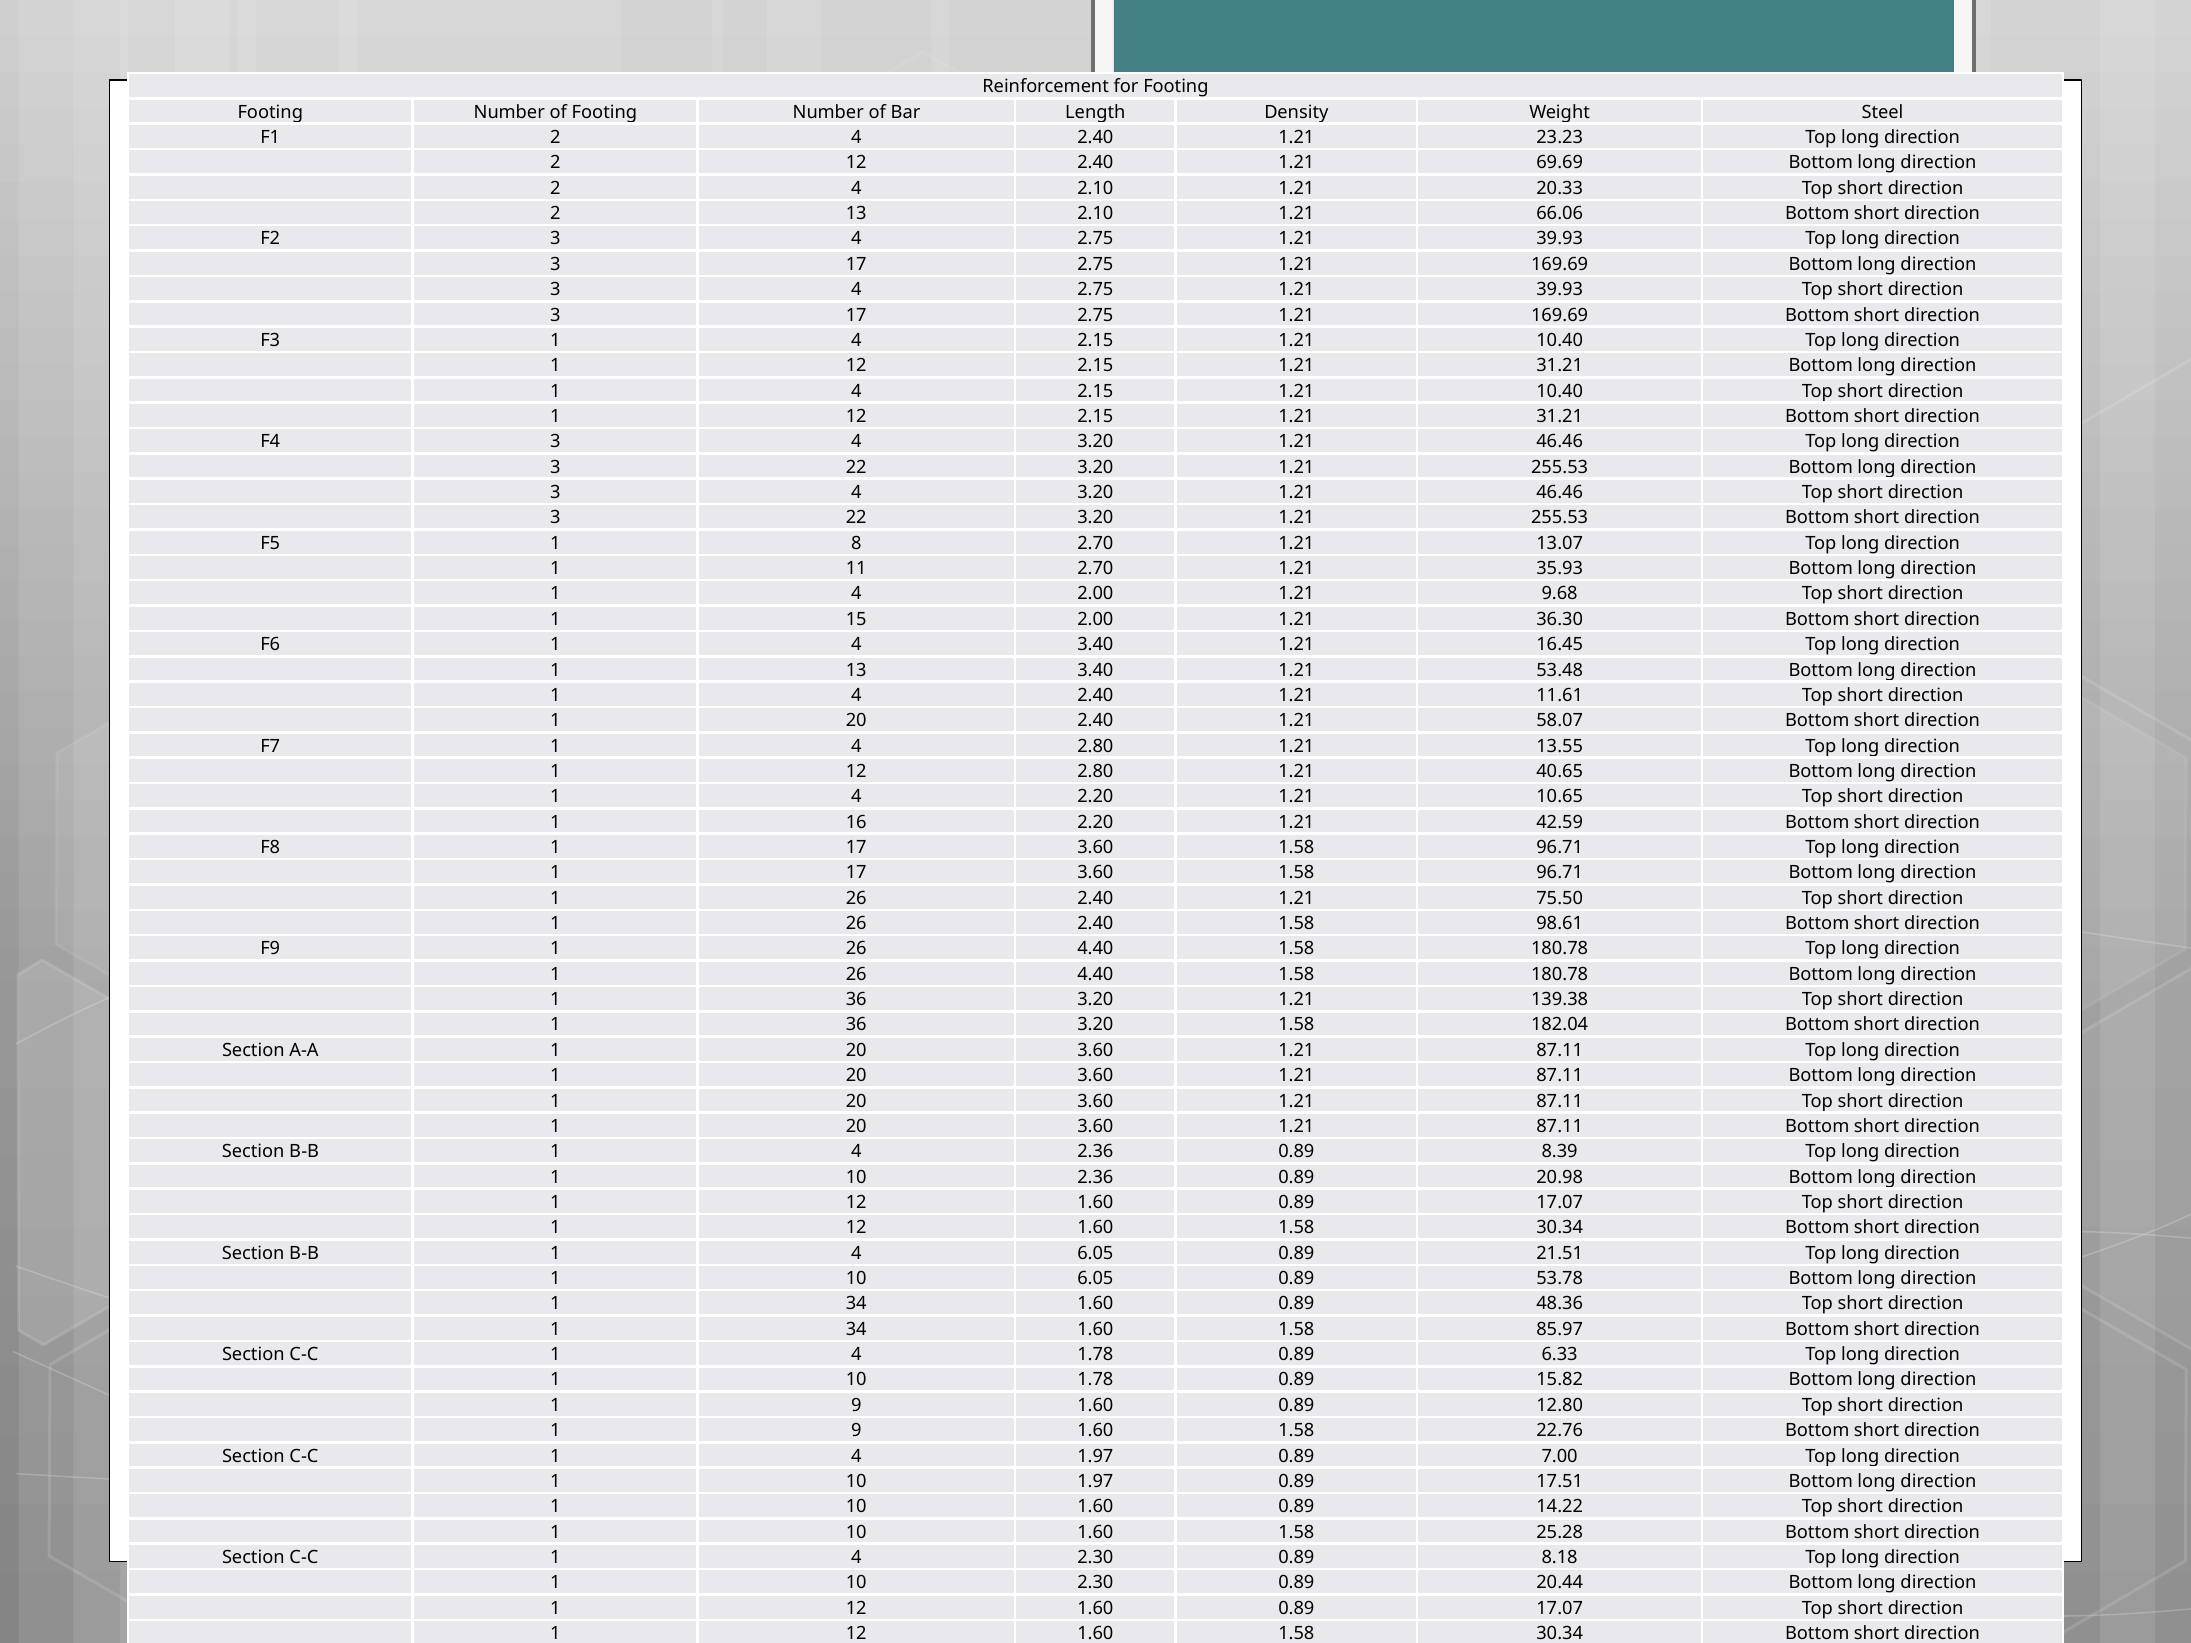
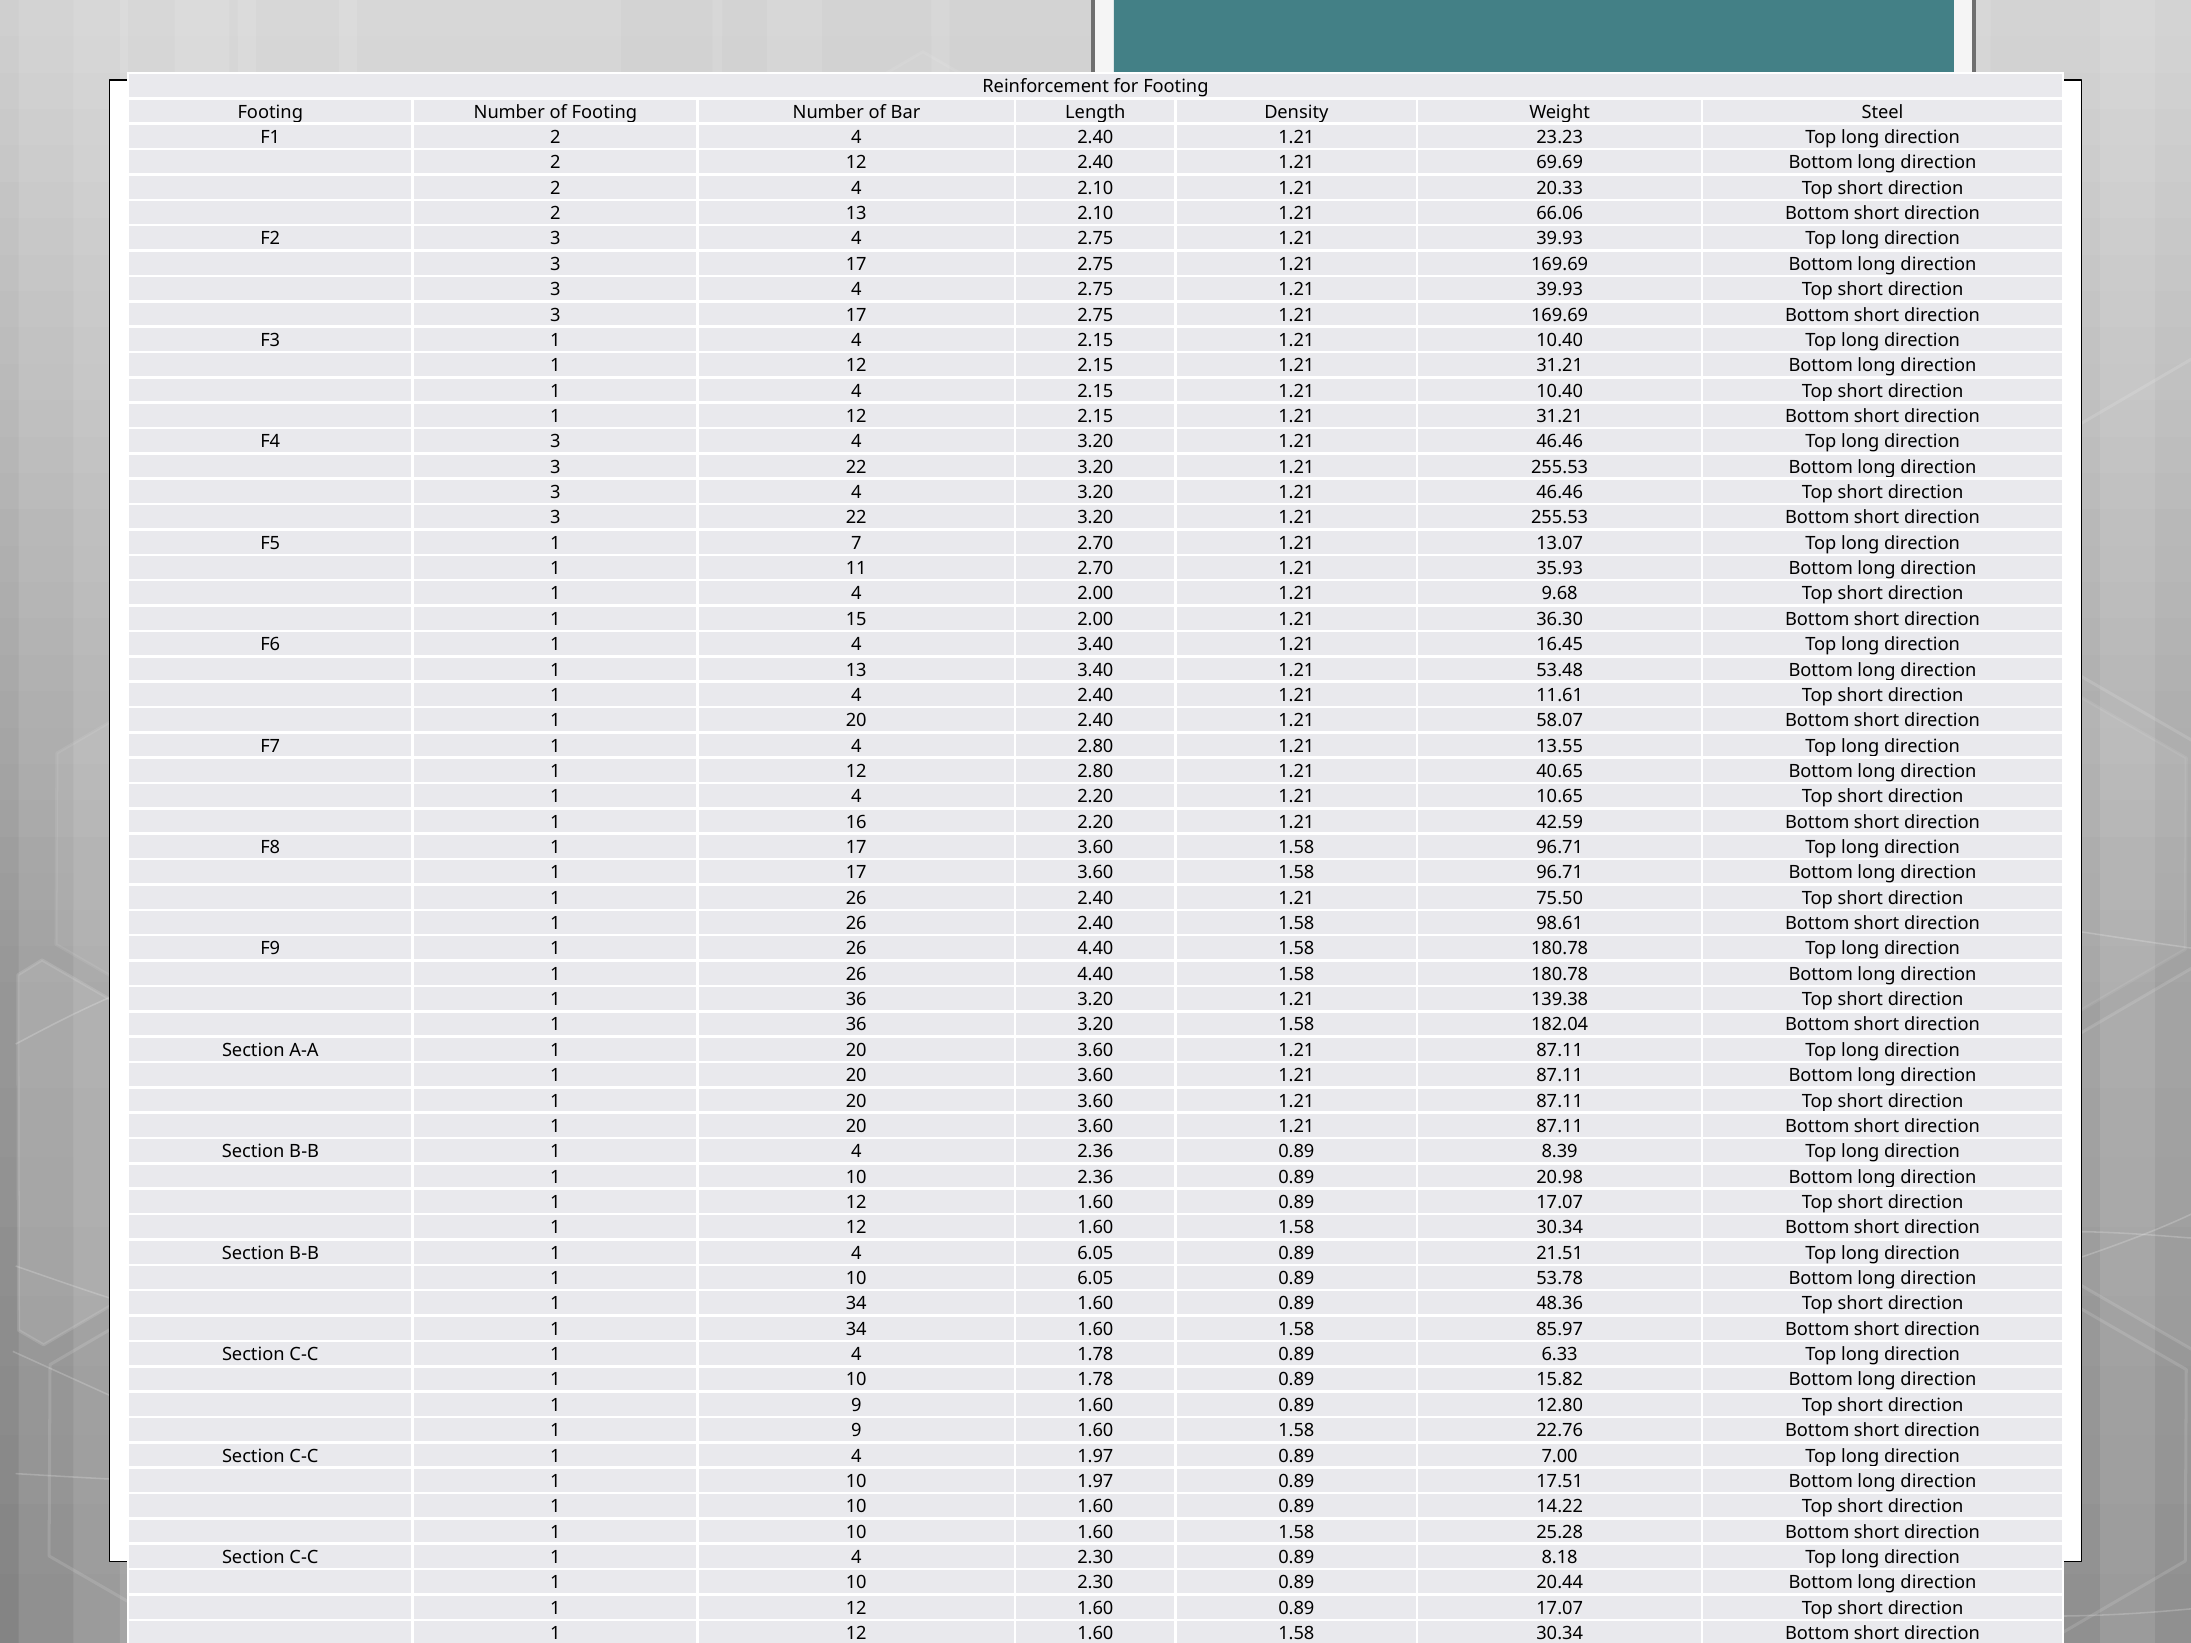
8: 8 -> 7
